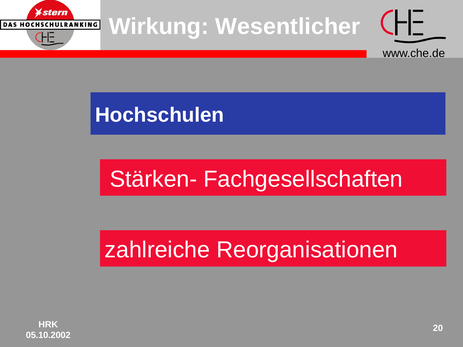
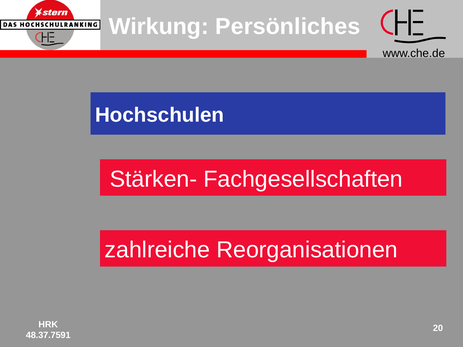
Wesentlicher: Wesentlicher -> Persönliches
05.10.2002: 05.10.2002 -> 48.37.7591
